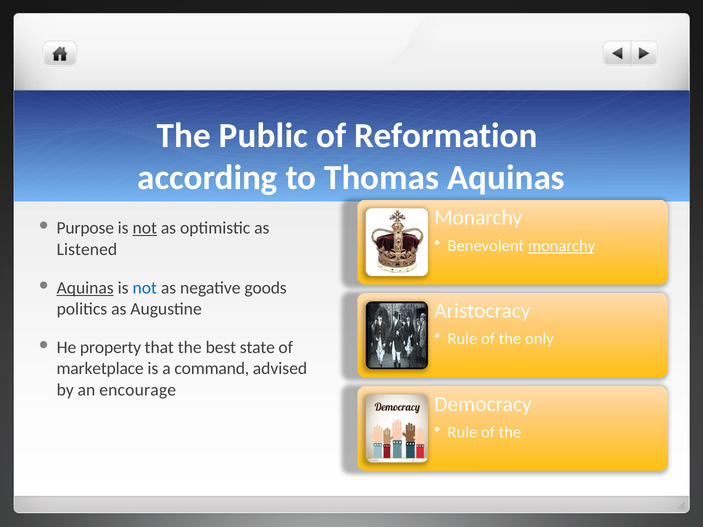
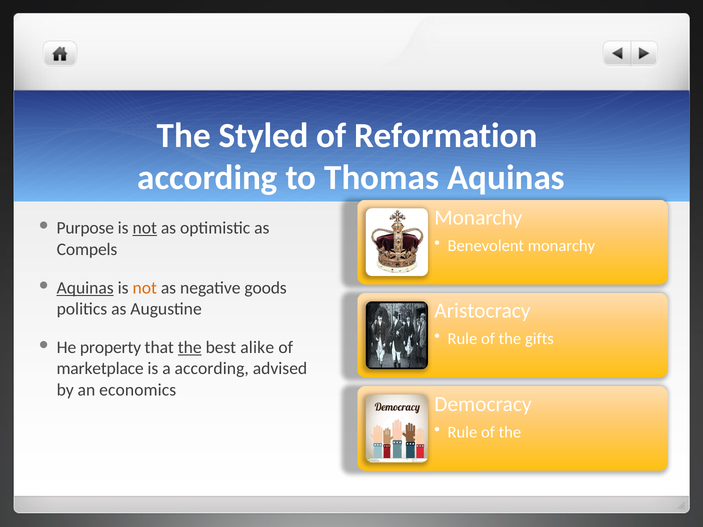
Public: Public -> Styled
monarchy at (562, 246) underline: present -> none
Listened: Listened -> Compels
not at (145, 288) colour: blue -> orange
only: only -> gifts
the at (190, 348) underline: none -> present
state: state -> alike
a command: command -> according
encourage: encourage -> economics
